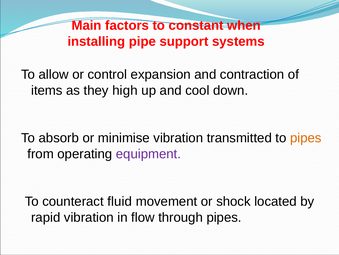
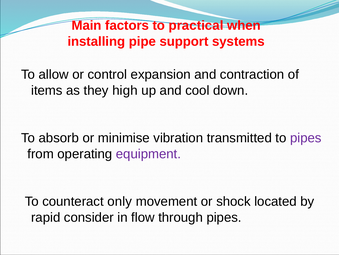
constant: constant -> practical
pipes at (306, 138) colour: orange -> purple
fluid: fluid -> only
rapid vibration: vibration -> consider
